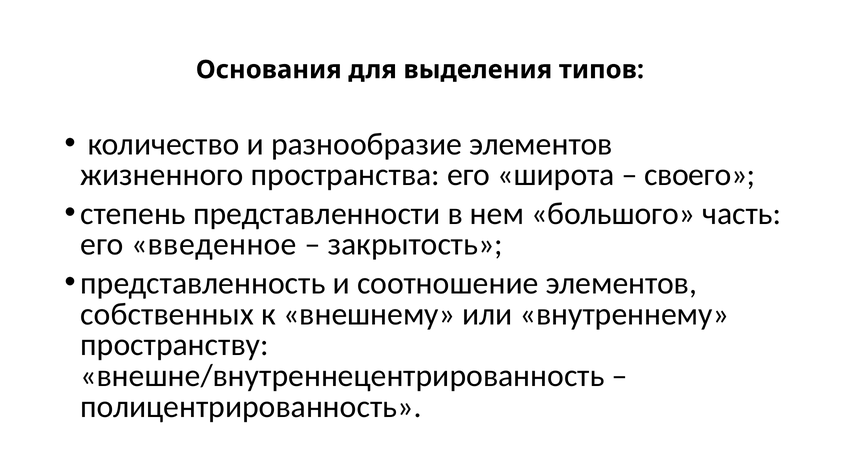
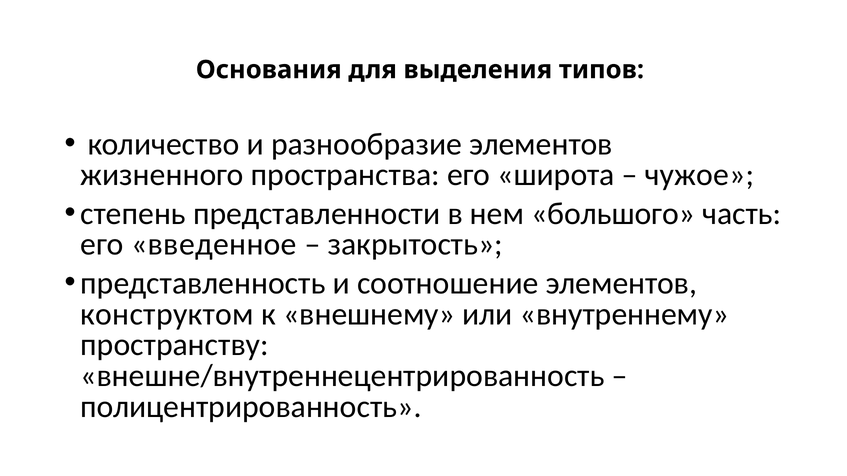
своего: своего -> чужое
собственных: собственных -> конструктом
